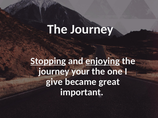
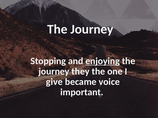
Stopping underline: present -> none
your: your -> they
great: great -> voice
